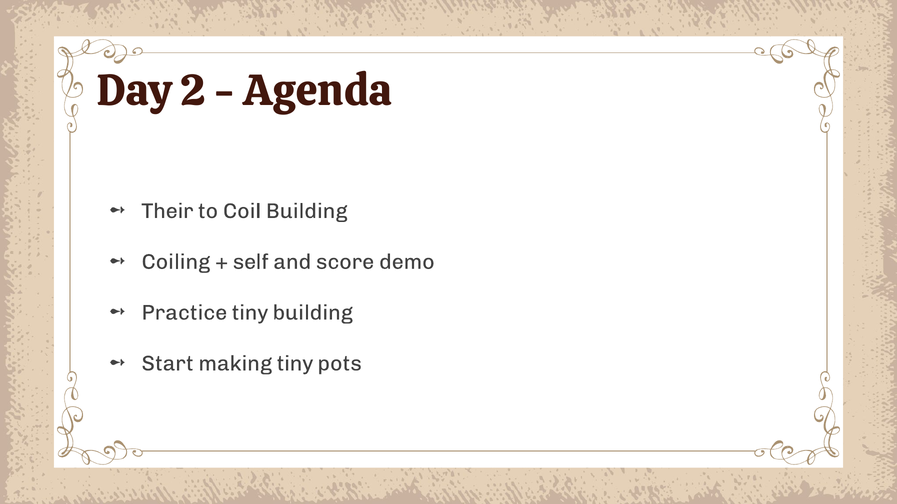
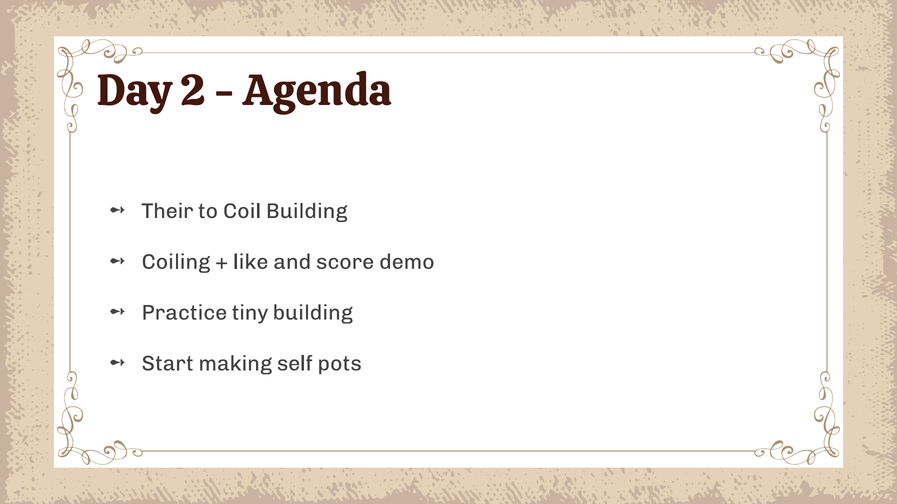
self: self -> like
making tiny: tiny -> self
